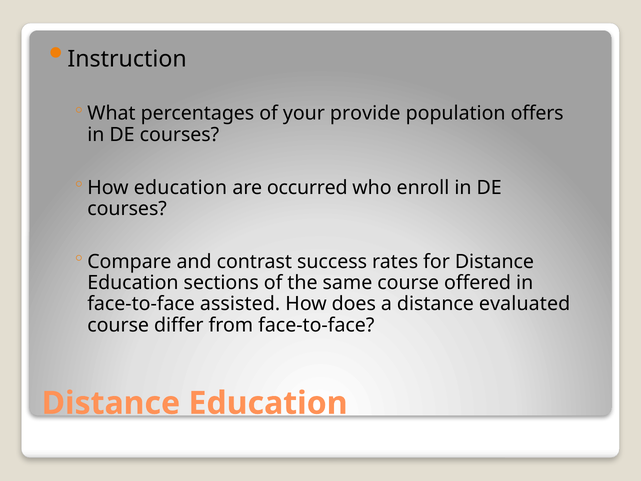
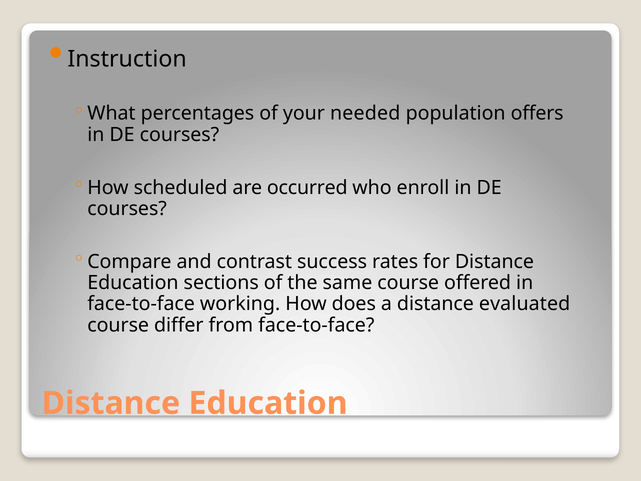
provide: provide -> needed
How education: education -> scheduled
assisted: assisted -> working
